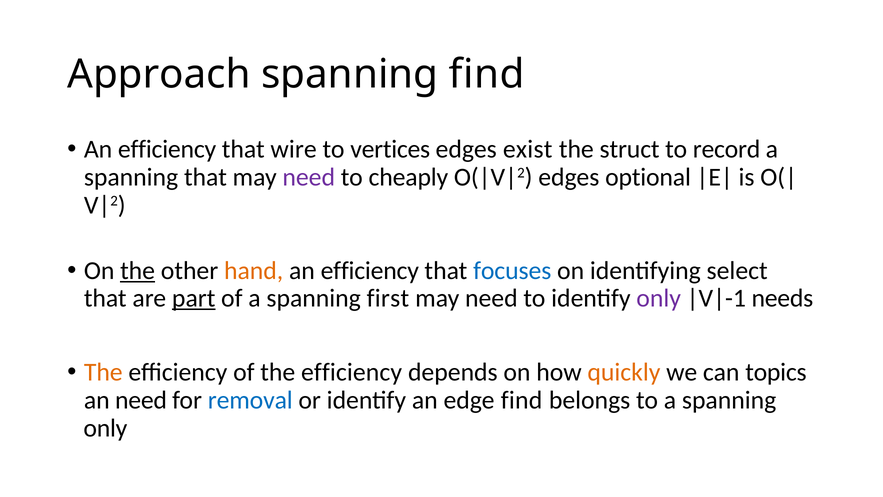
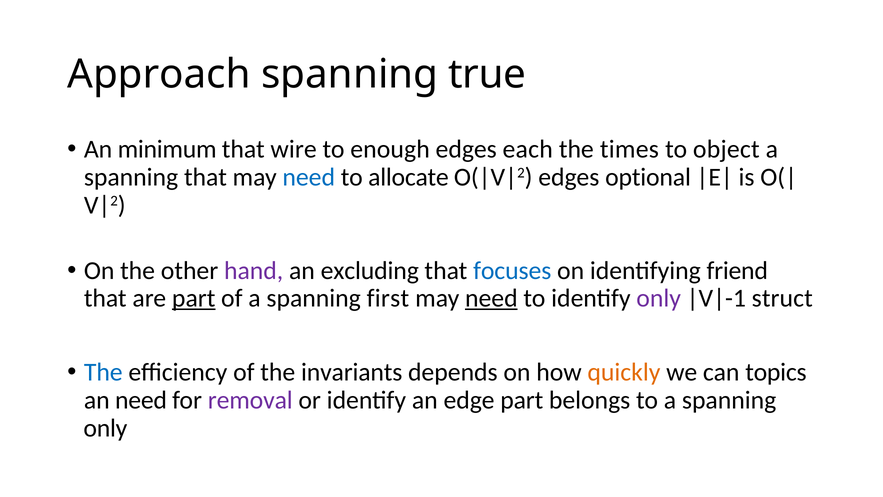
spanning find: find -> true
efficiency at (167, 149): efficiency -> minimum
vertices: vertices -> enough
exist: exist -> each
struct: struct -> times
record: record -> object
need at (309, 177) colour: purple -> blue
cheaply: cheaply -> allocate
the at (138, 270) underline: present -> none
hand colour: orange -> purple
efficiency at (370, 270): efficiency -> excluding
select: select -> friend
need at (491, 298) underline: none -> present
needs: needs -> struct
The at (103, 372) colour: orange -> blue
of the efficiency: efficiency -> invariants
removal colour: blue -> purple
edge find: find -> part
